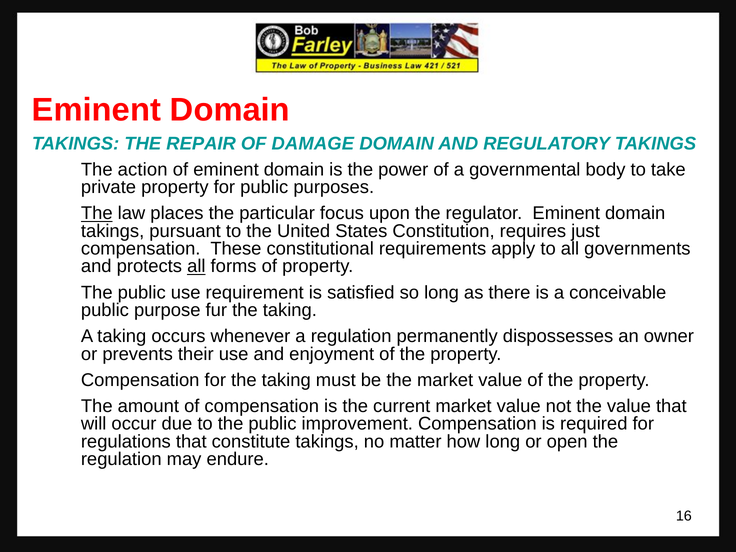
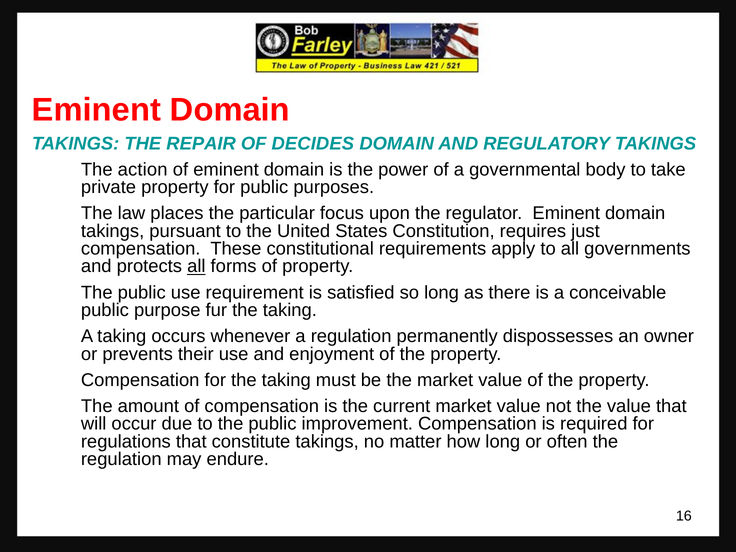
DAMAGE: DAMAGE -> DECIDES
The at (97, 213) underline: present -> none
open: open -> often
